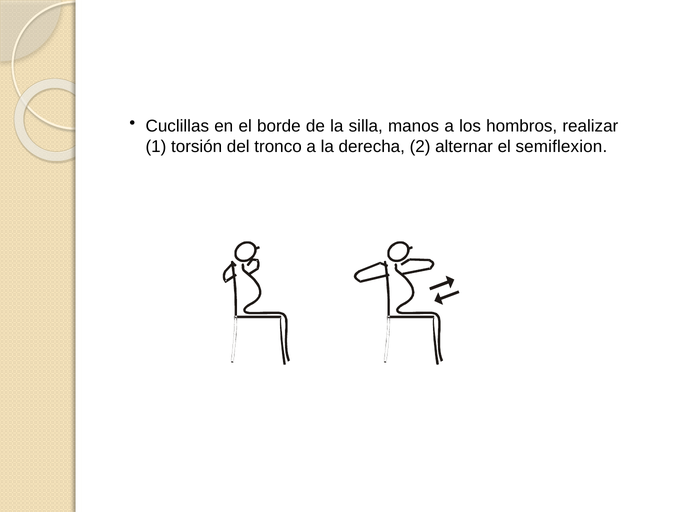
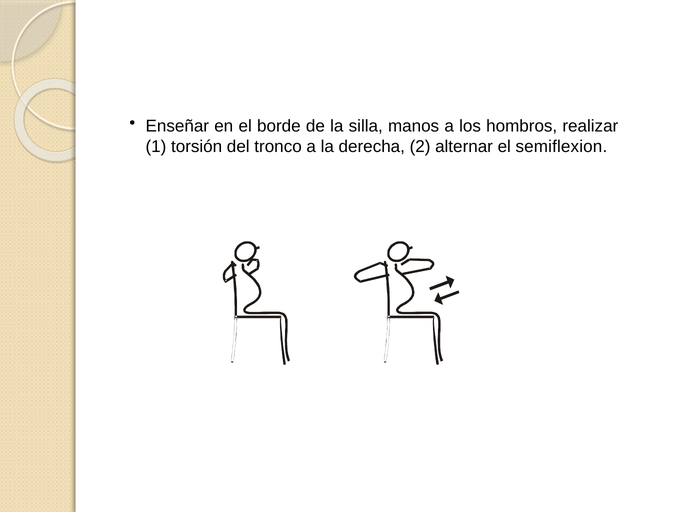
Cuclillas: Cuclillas -> Enseñar
